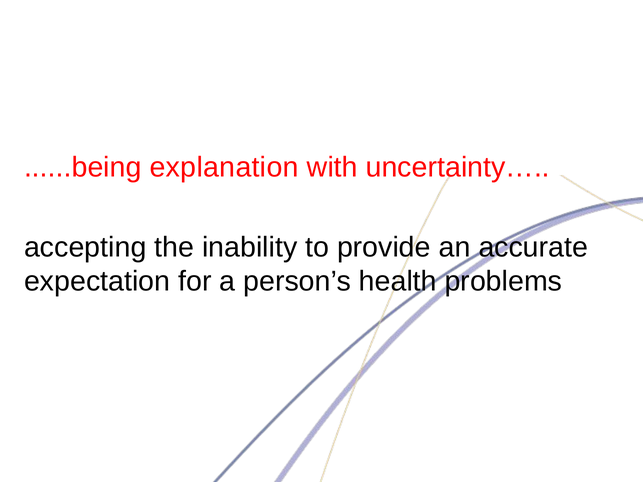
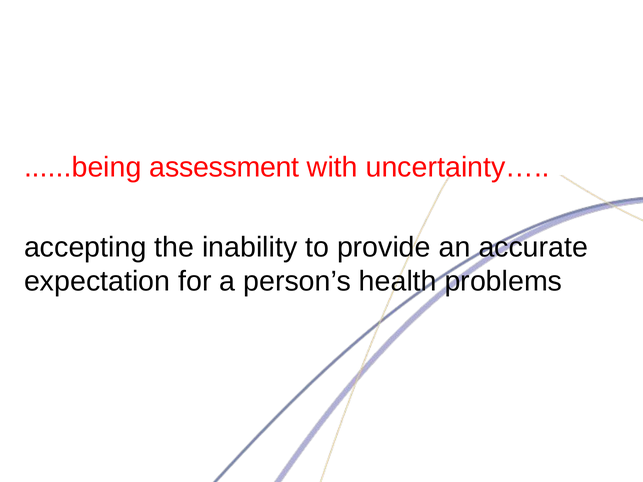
explanation: explanation -> assessment
